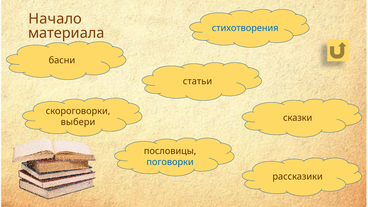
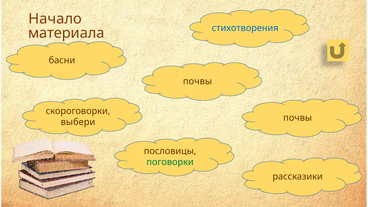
статьи at (197, 81): статьи -> почвы
сказки at (298, 118): сказки -> почвы
поговорки colour: blue -> green
